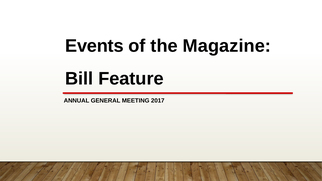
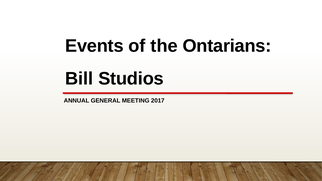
Magazine: Magazine -> Ontarians
Feature: Feature -> Studios
